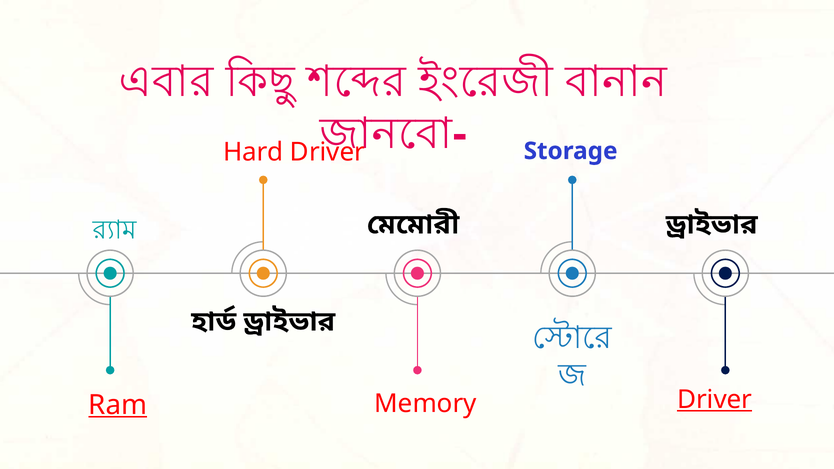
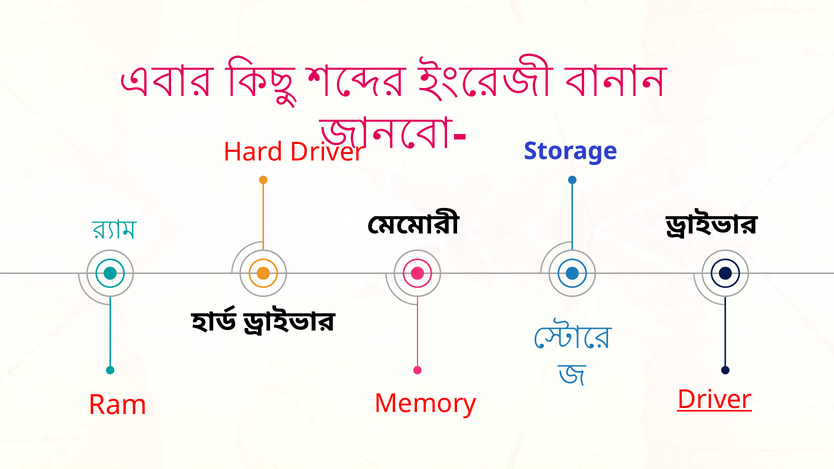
Ram underline: present -> none
